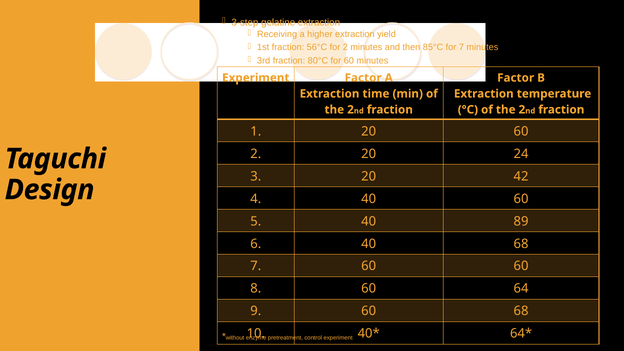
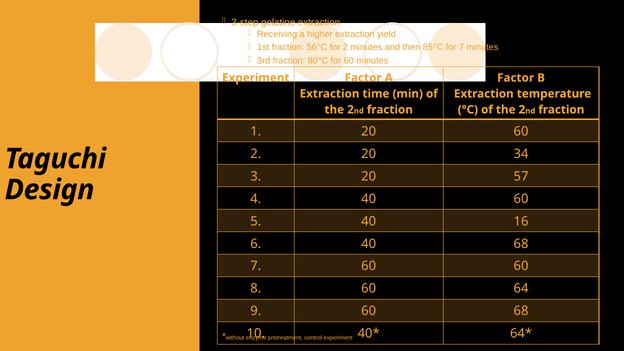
24: 24 -> 34
42: 42 -> 57
89: 89 -> 16
